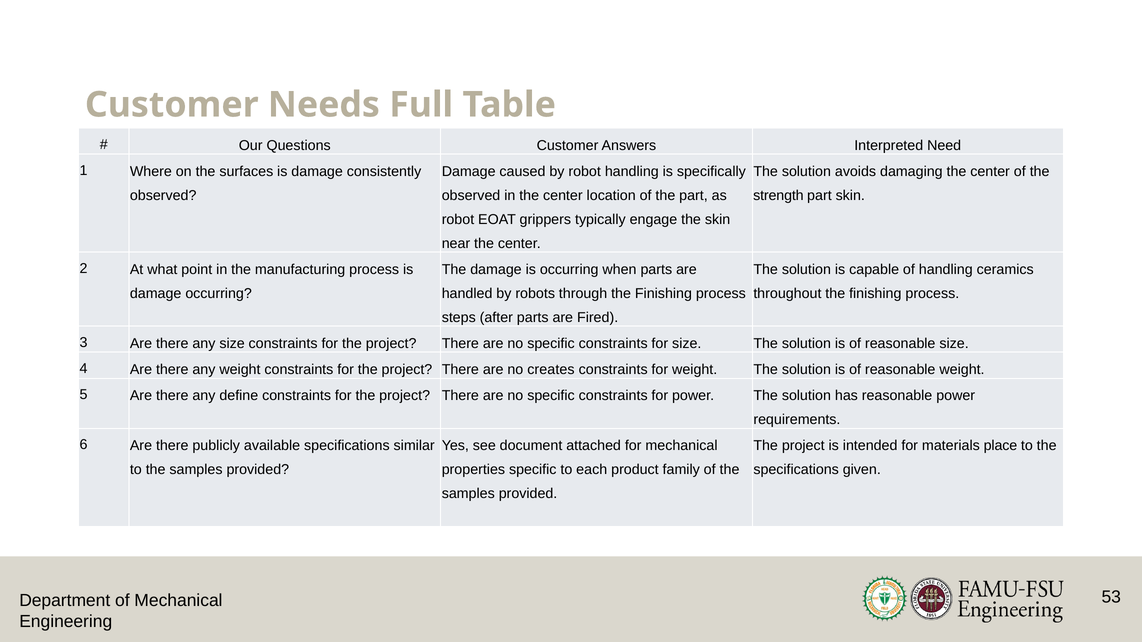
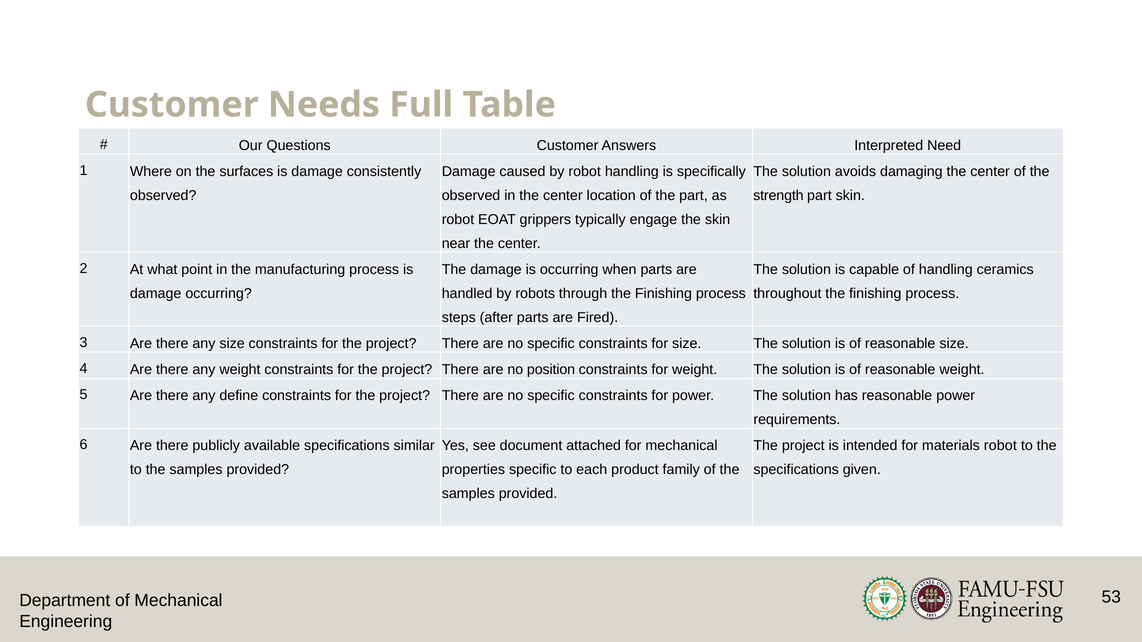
creates: creates -> position
materials place: place -> robot
